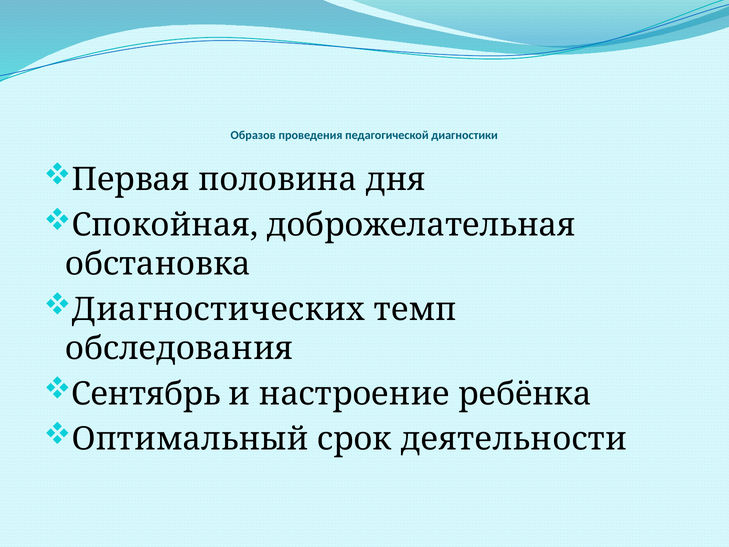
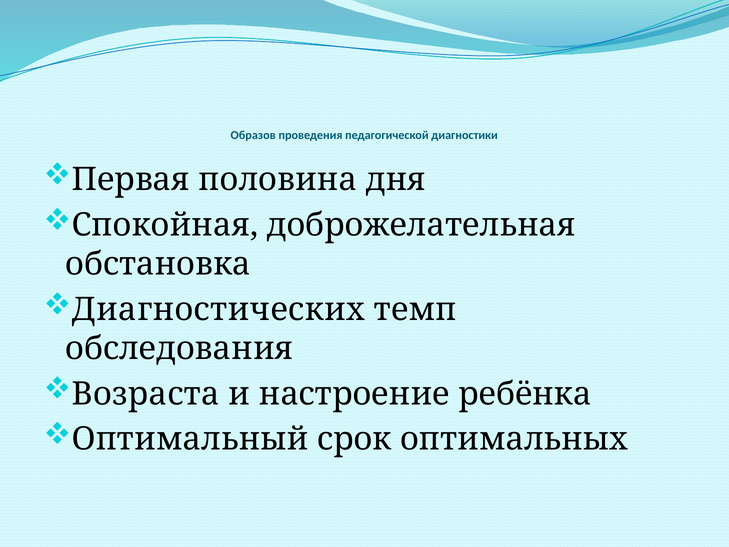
Сентябрь: Сентябрь -> Возраста
деятельности: деятельности -> оптимальных
